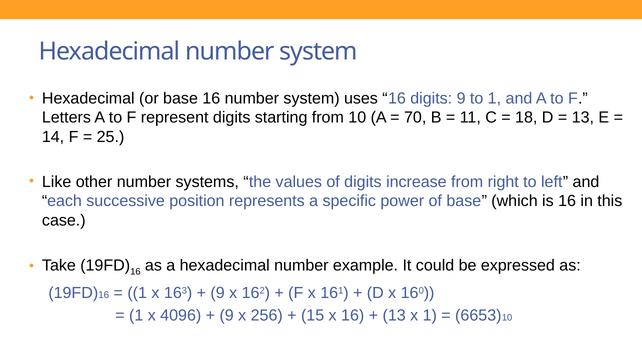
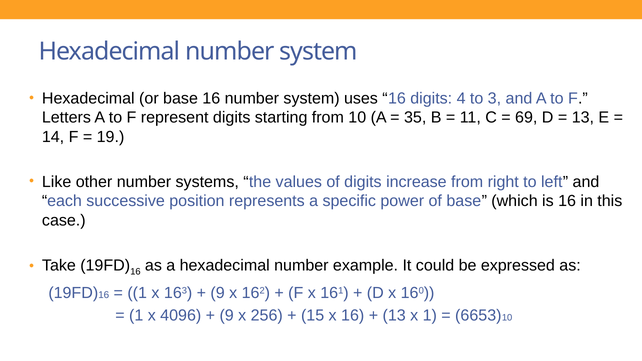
digits 9: 9 -> 4
to 1: 1 -> 3
70: 70 -> 35
18: 18 -> 69
25: 25 -> 19
